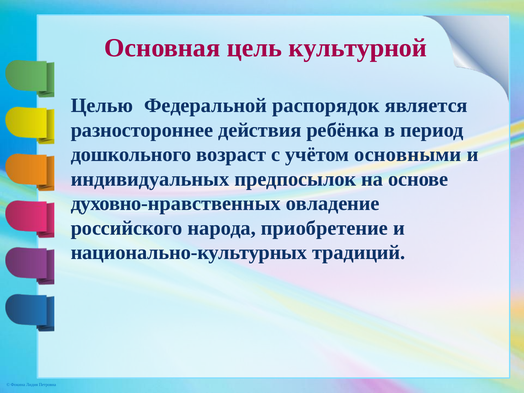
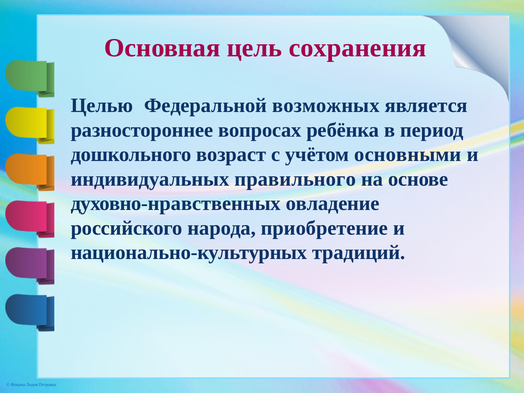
культурной: культурной -> сохранения
распорядок: распорядок -> возможных
действия: действия -> вопросах
предпосылок: предпосылок -> правильного
